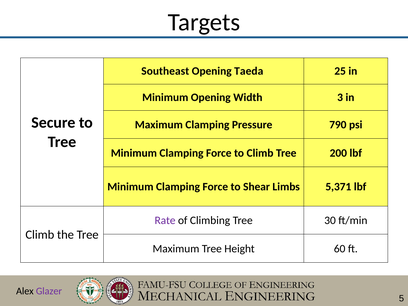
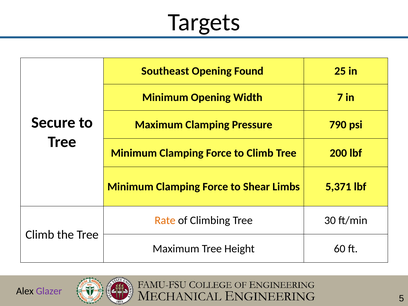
Taeda: Taeda -> Found
3: 3 -> 7
Rate colour: purple -> orange
